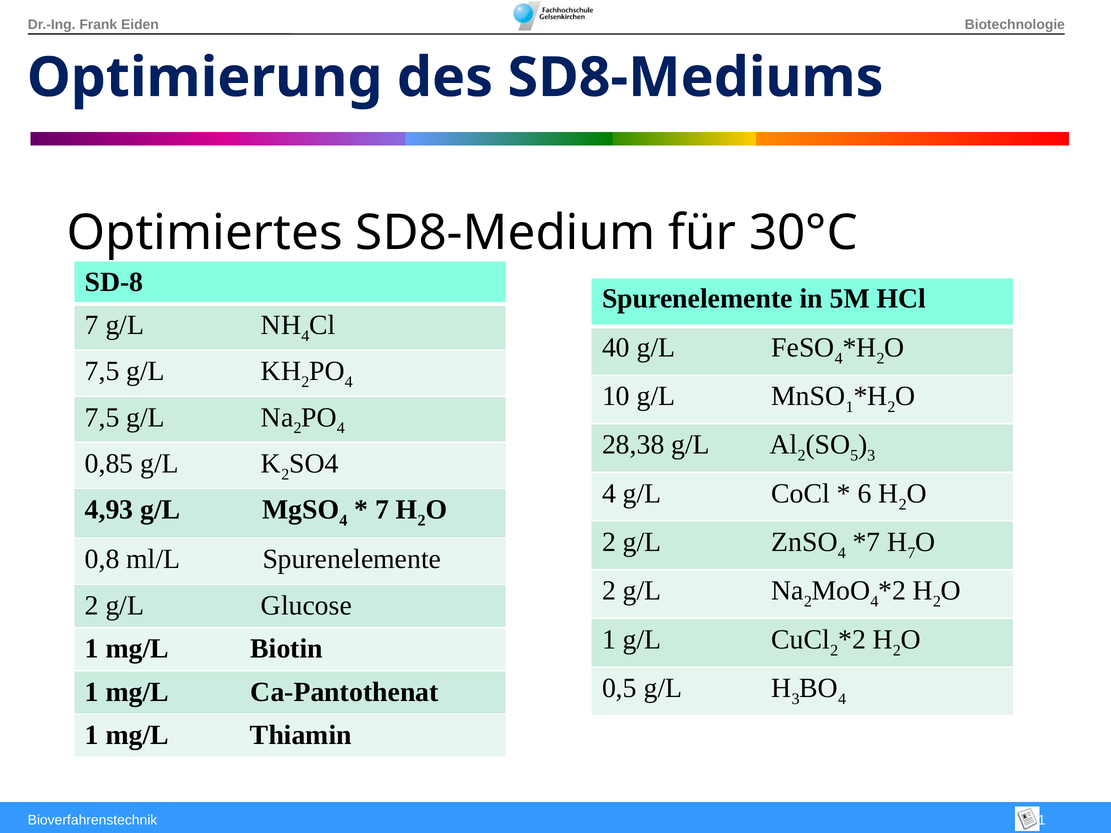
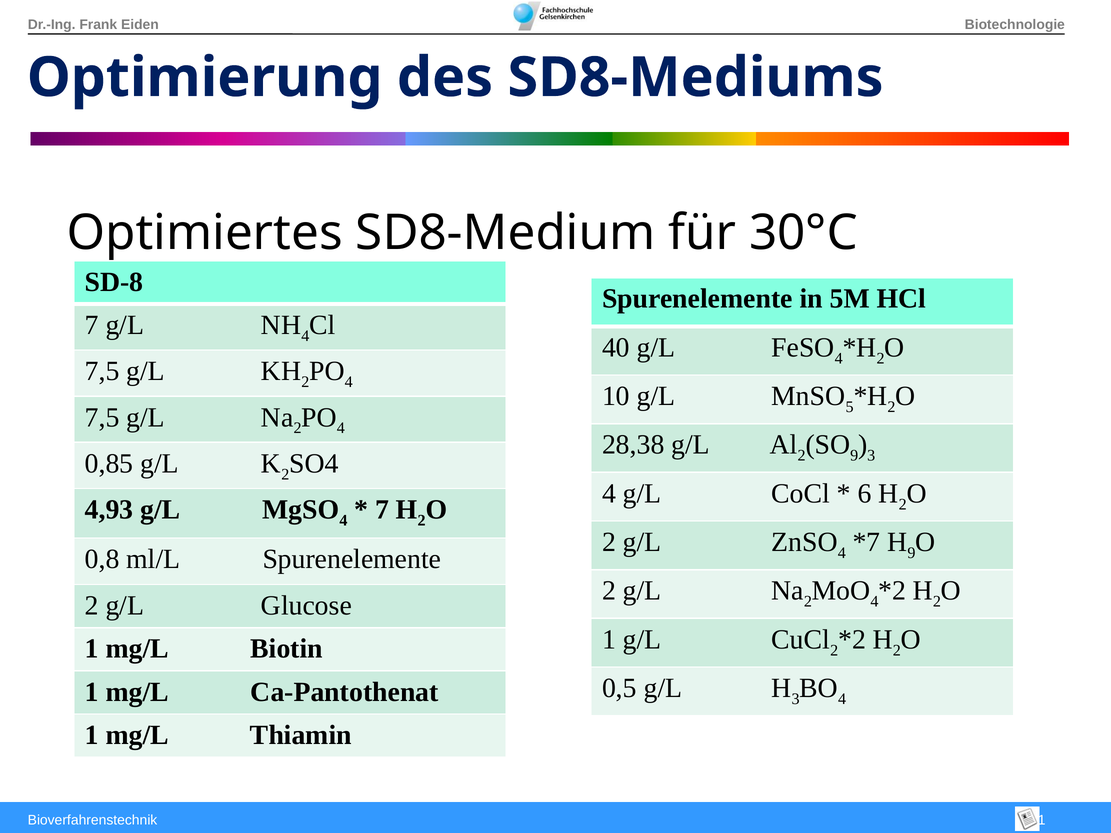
1 at (850, 407): 1 -> 5
5 at (854, 456): 5 -> 9
7 at (911, 553): 7 -> 9
